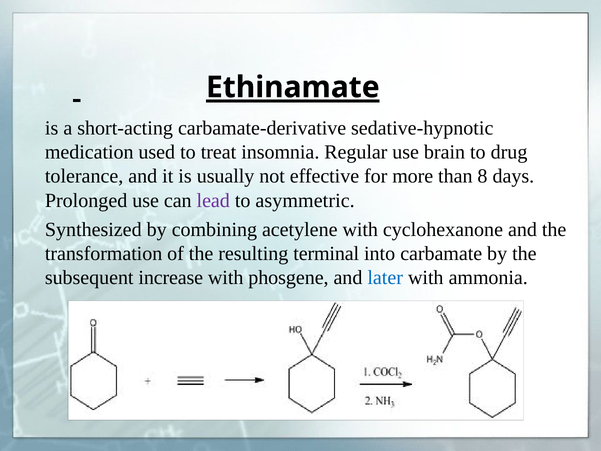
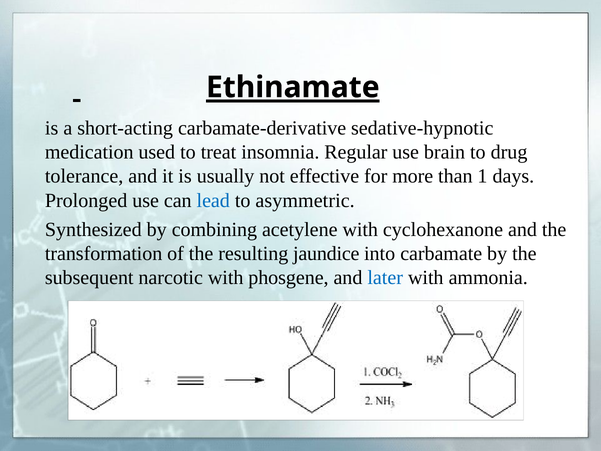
8: 8 -> 1
lead colour: purple -> blue
terminal: terminal -> jaundice
increase: increase -> narcotic
